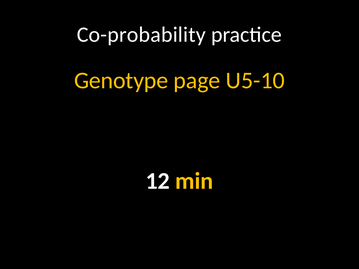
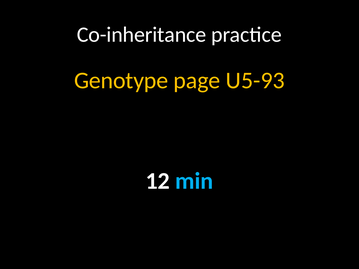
Co-probability: Co-probability -> Co-inheritance
U5-10: U5-10 -> U5-93
min colour: yellow -> light blue
